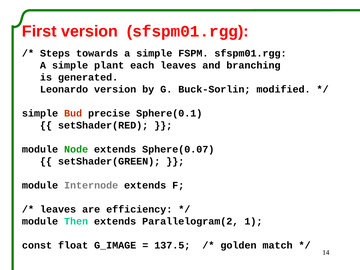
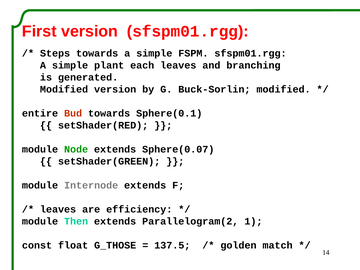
Leonardo at (64, 89): Leonardo -> Modified
simple at (40, 113): simple -> entire
Bud precise: precise -> towards
G_IMAGE: G_IMAGE -> G_THOSE
